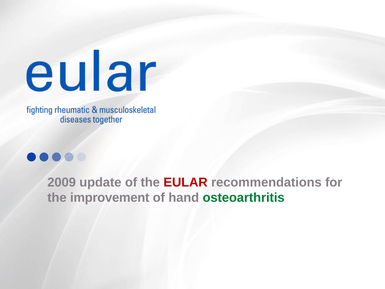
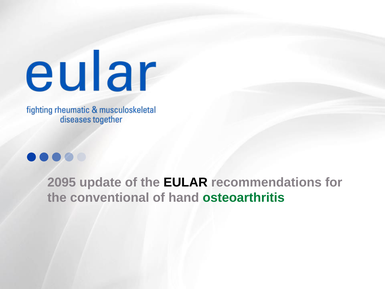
2009: 2009 -> 2095
EULAR colour: red -> black
improvement: improvement -> conventional
